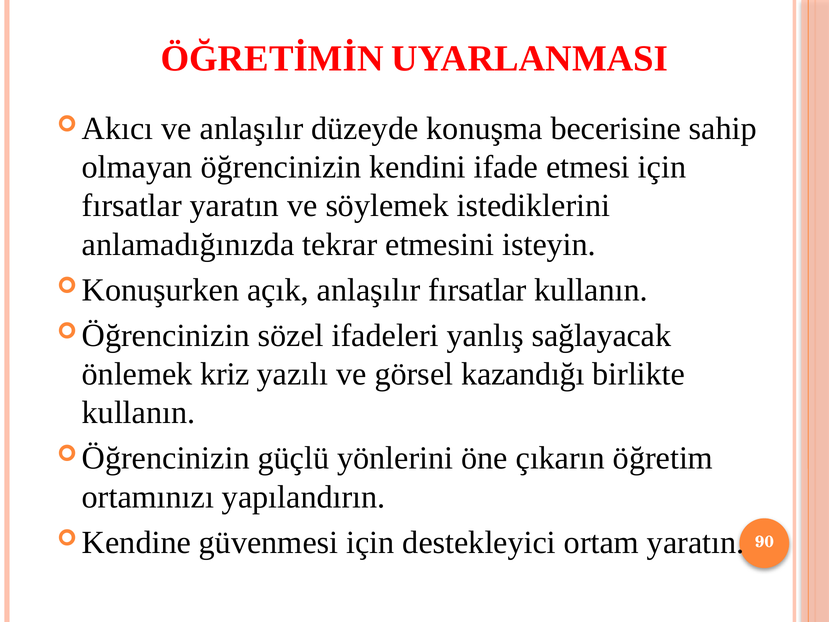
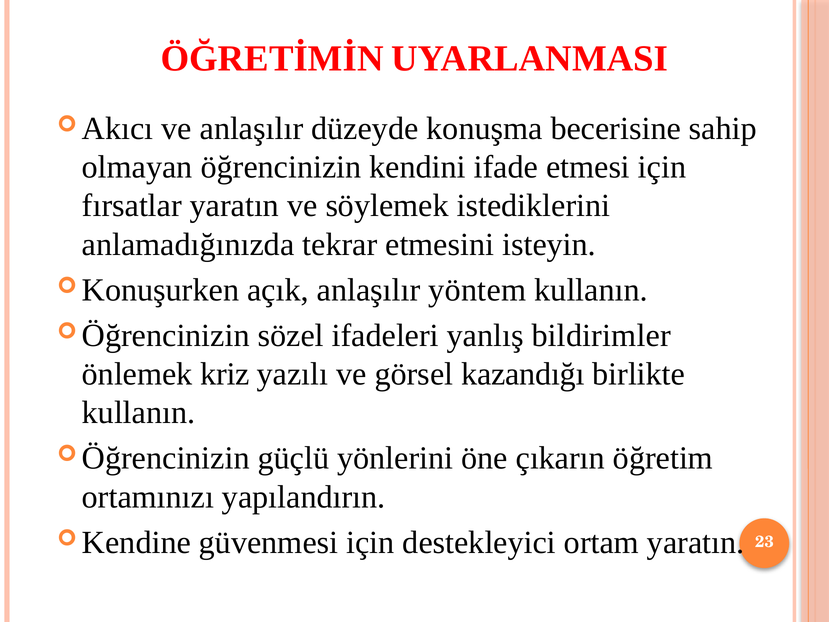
anlaşılır fırsatlar: fırsatlar -> yöntem
sağlayacak: sağlayacak -> bildirimler
90: 90 -> 23
